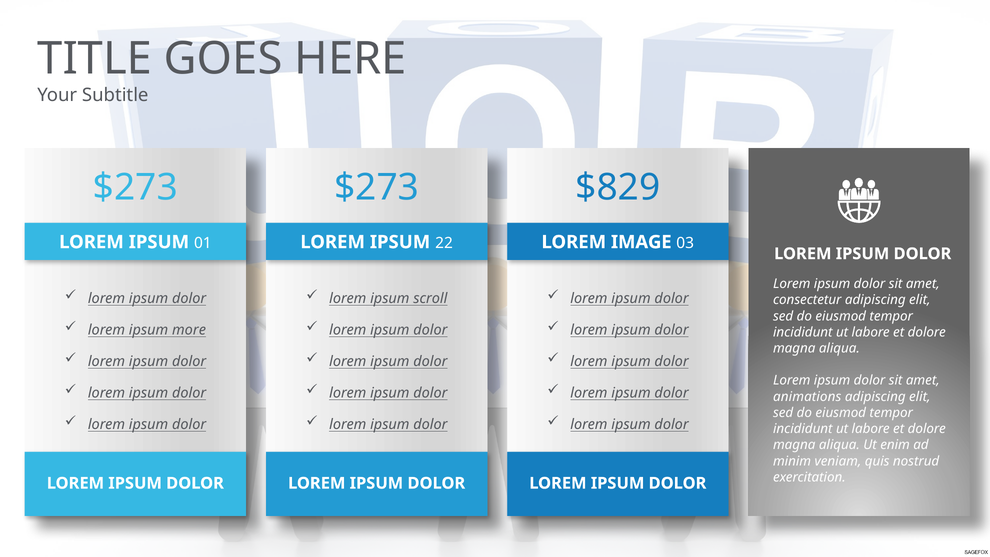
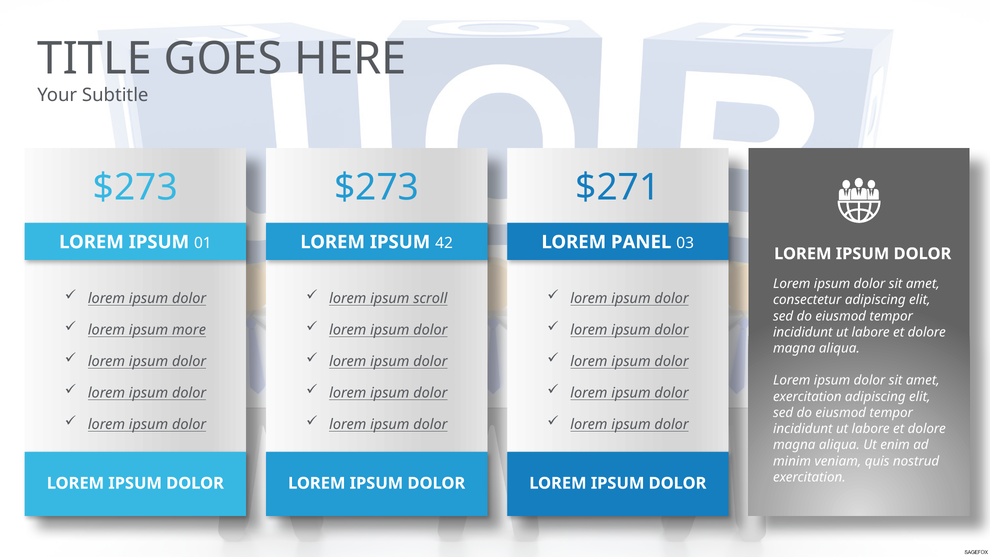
$829: $829 -> $271
22: 22 -> 42
IMAGE: IMAGE -> PANEL
animations at (807, 397): animations -> exercitation
